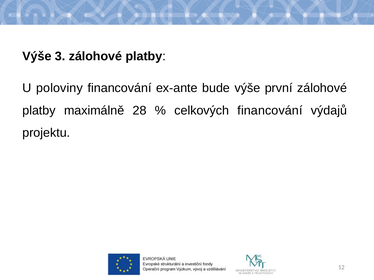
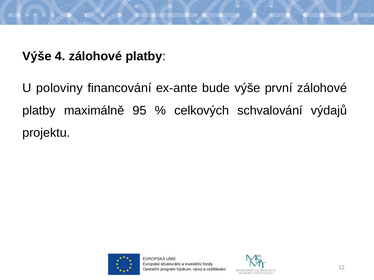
3: 3 -> 4
28: 28 -> 95
celkových financování: financování -> schvalování
